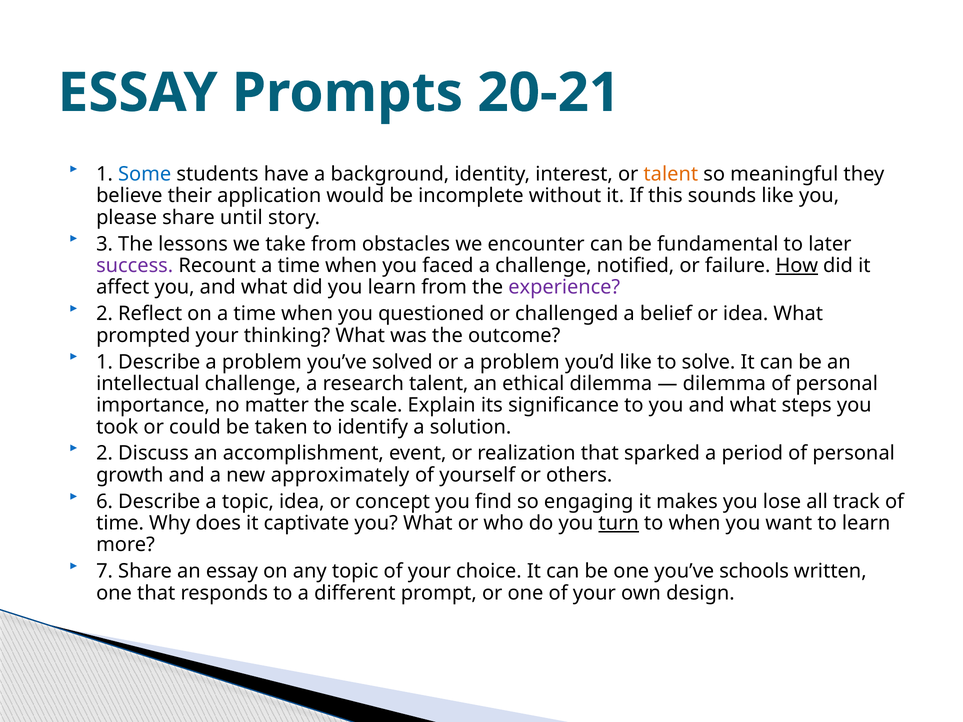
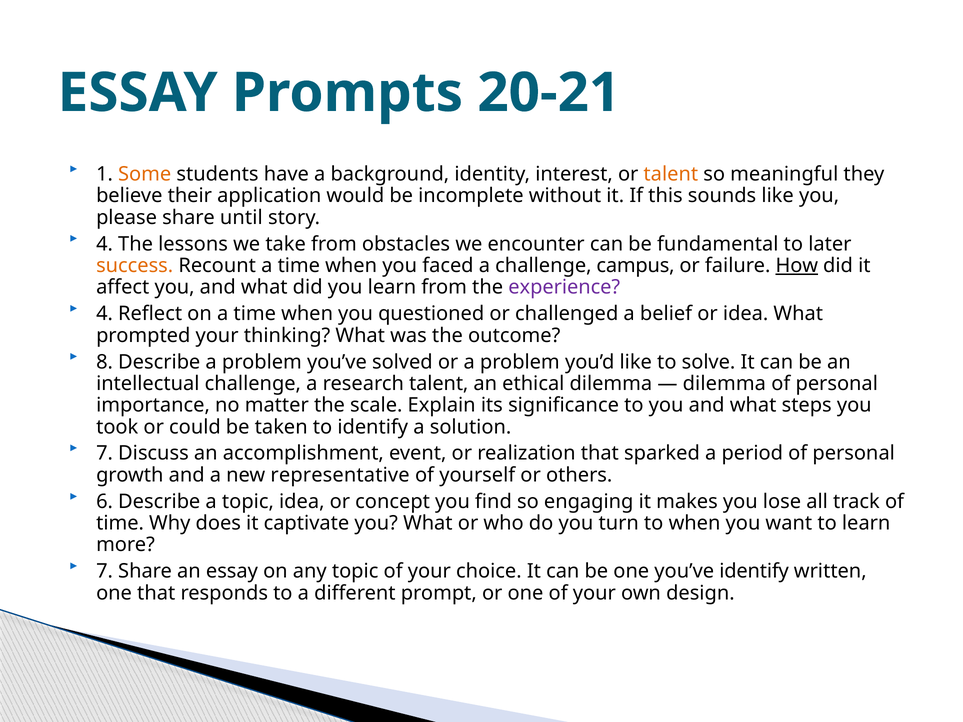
Some colour: blue -> orange
3 at (105, 244): 3 -> 4
success colour: purple -> orange
notified: notified -> campus
2 at (105, 314): 2 -> 4
1 at (105, 362): 1 -> 8
2 at (105, 454): 2 -> 7
approximately: approximately -> representative
turn underline: present -> none
you’ve schools: schools -> identify
